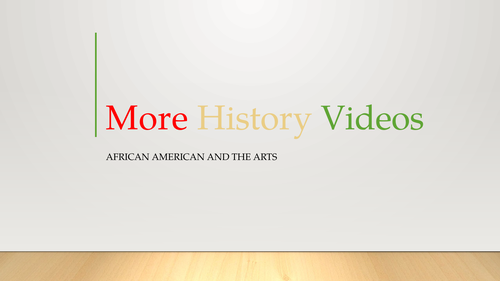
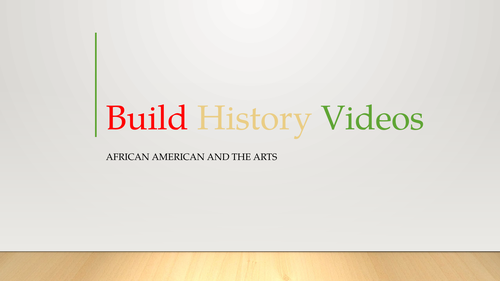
More: More -> Build
